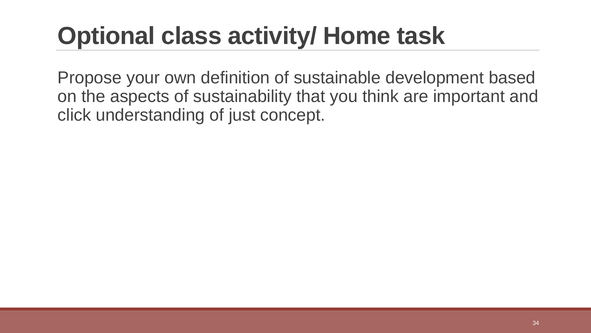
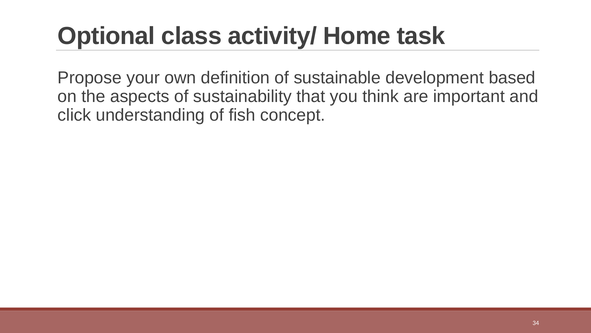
just: just -> fish
